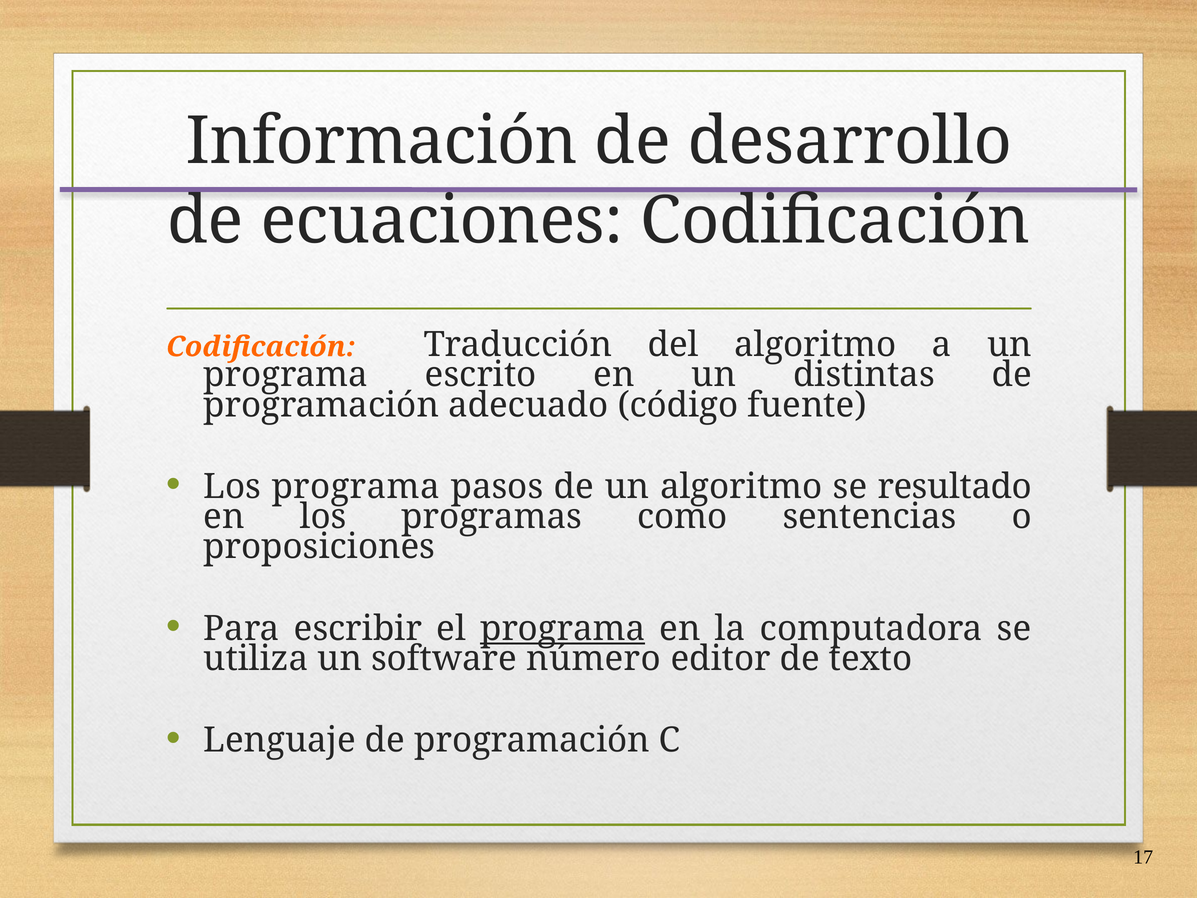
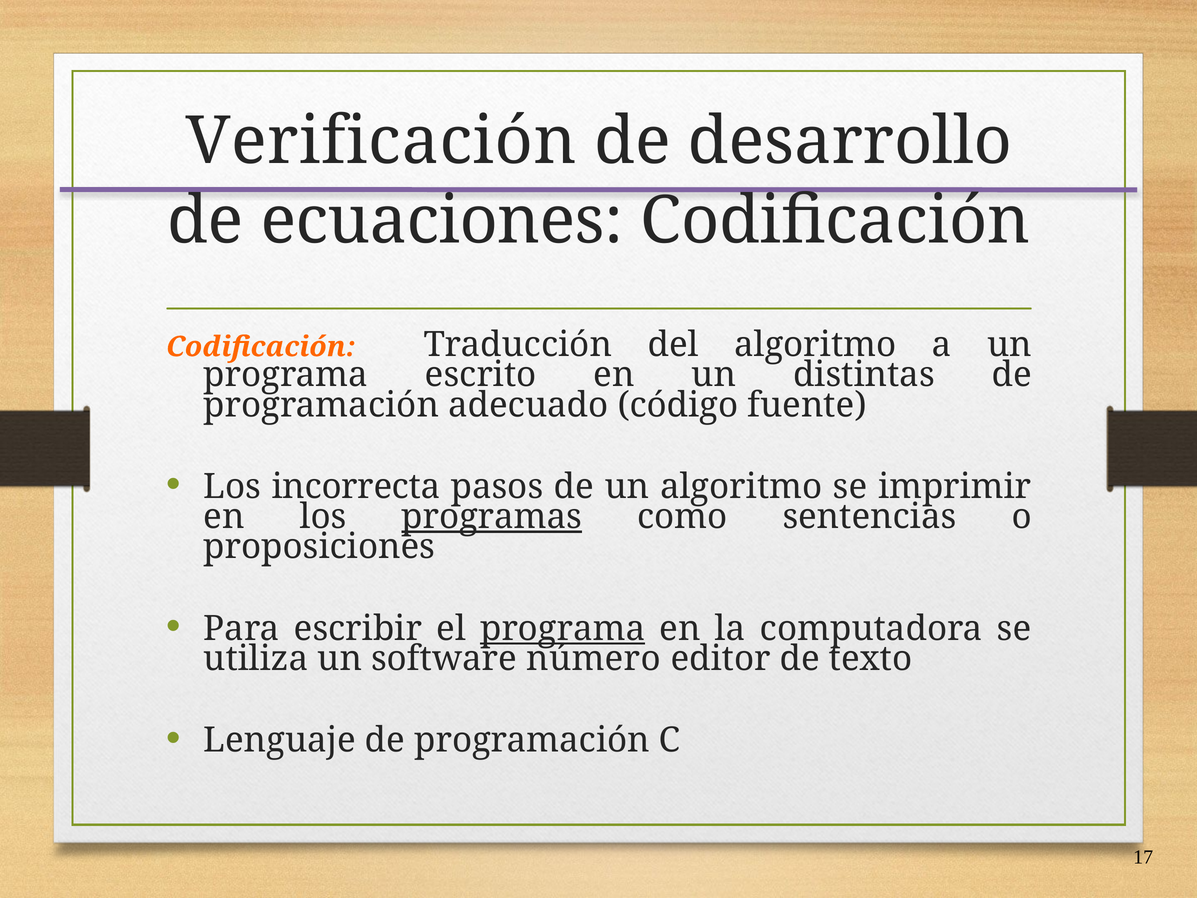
Información: Información -> Verificación
Los programa: programa -> incorrecta
resultado: resultado -> imprimir
programas underline: none -> present
